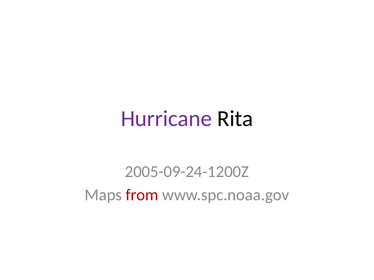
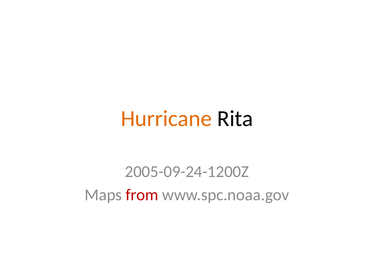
Hurricane colour: purple -> orange
